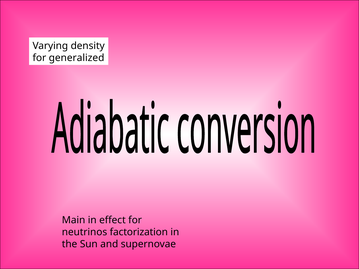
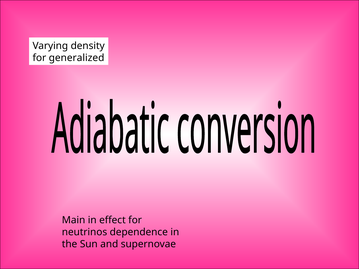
factorization: factorization -> dependence
